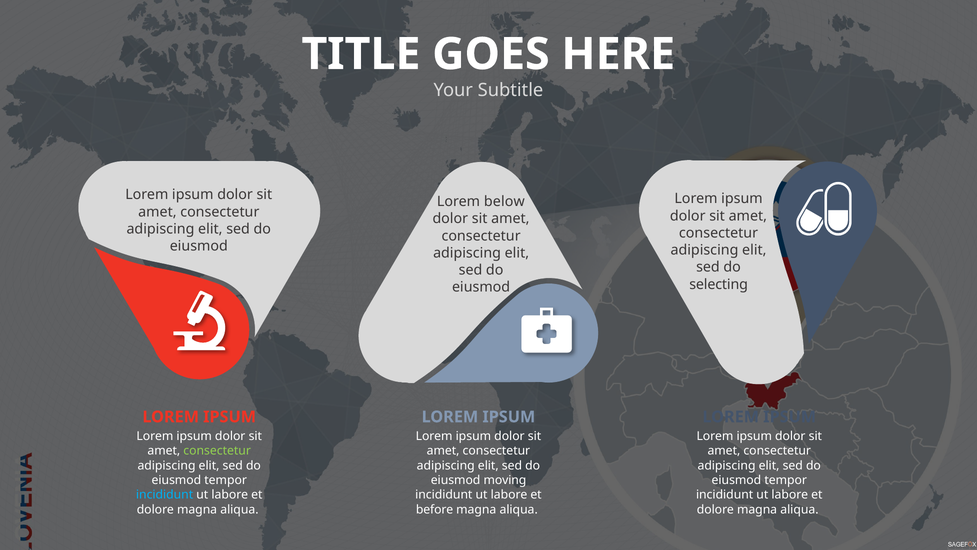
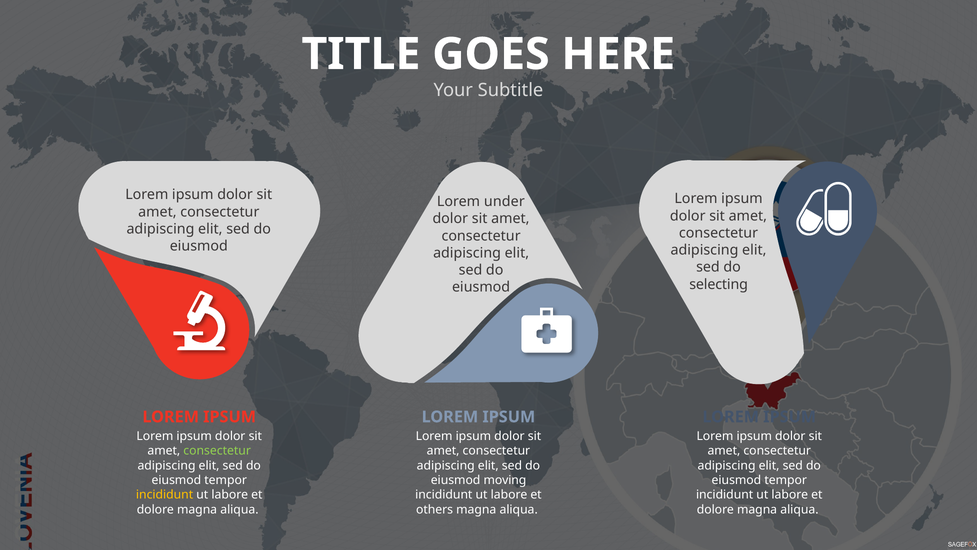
below: below -> under
incididunt at (165, 494) colour: light blue -> yellow
before: before -> others
